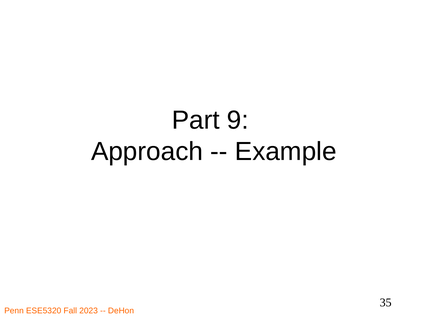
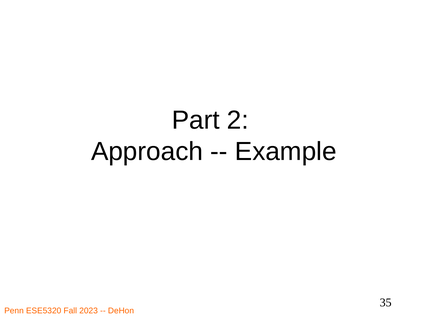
9: 9 -> 2
